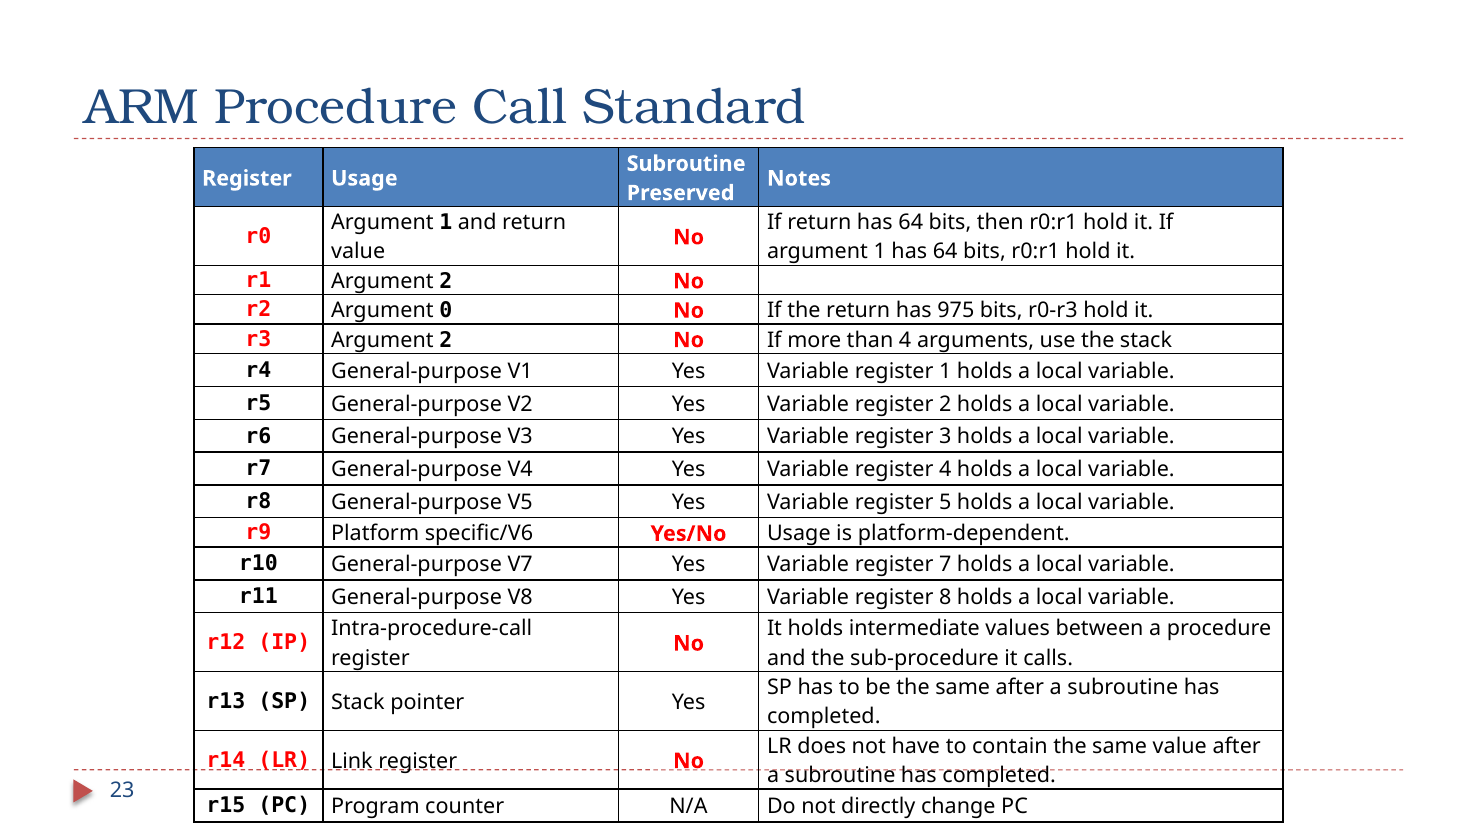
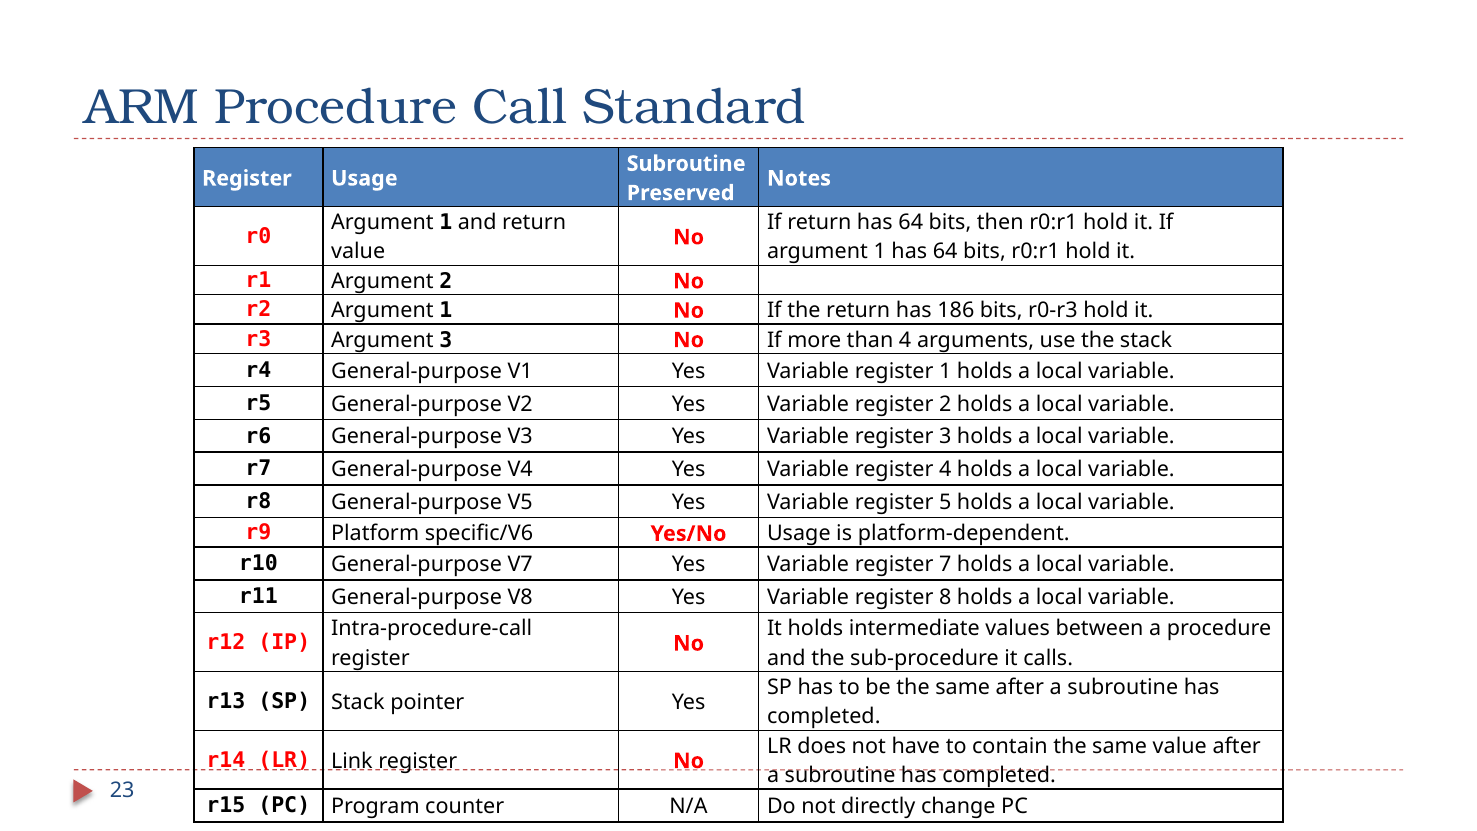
r2 Argument 0: 0 -> 1
975: 975 -> 186
r3 Argument 2: 2 -> 3
